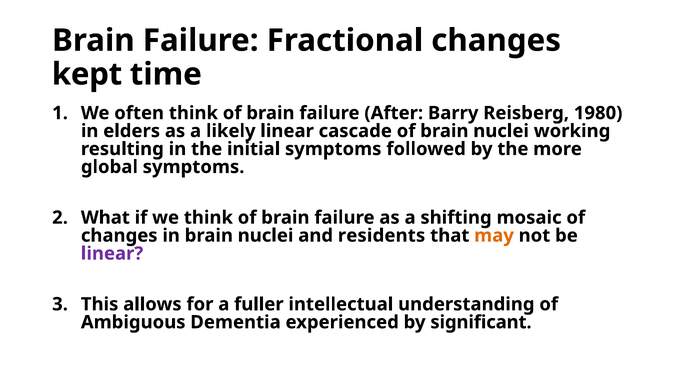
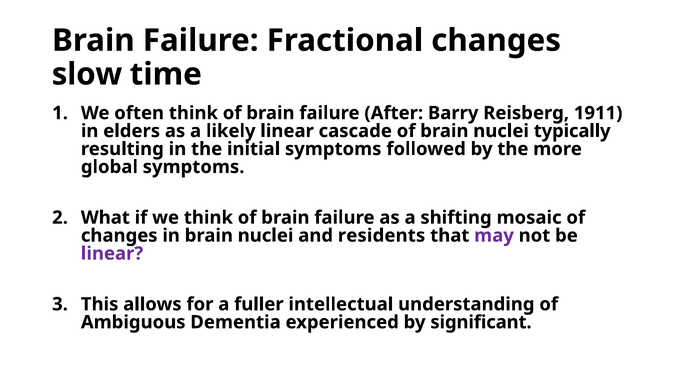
kept: kept -> slow
1980: 1980 -> 1911
working: working -> typically
may colour: orange -> purple
